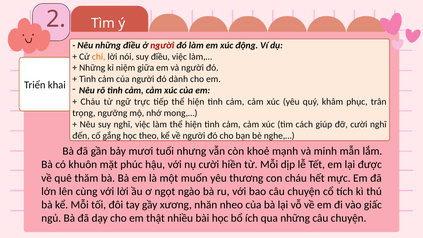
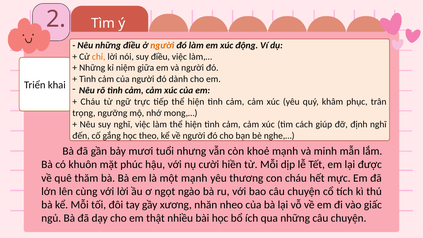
người at (162, 45) colour: red -> orange
đỡ cười: cười -> định
một muốn: muốn -> mạnh
